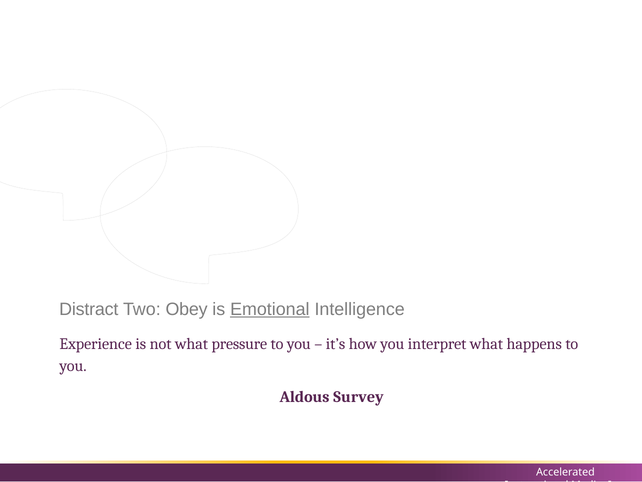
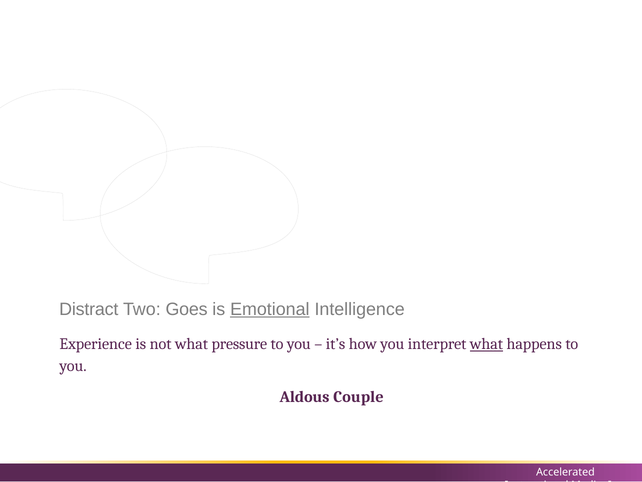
Obey: Obey -> Goes
what at (486, 344) underline: none -> present
Survey: Survey -> Couple
